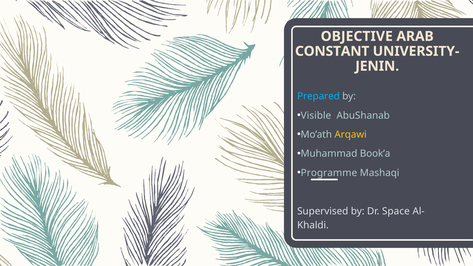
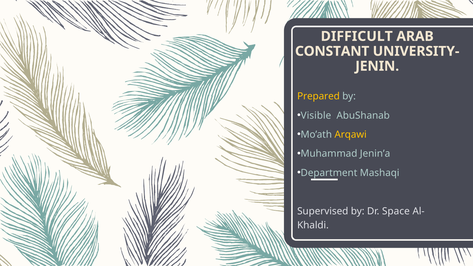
OBJECTIVE: OBJECTIVE -> DIFFICULT
Prepared colour: light blue -> yellow
Book’a: Book’a -> Jenin’a
Programme: Programme -> Department
